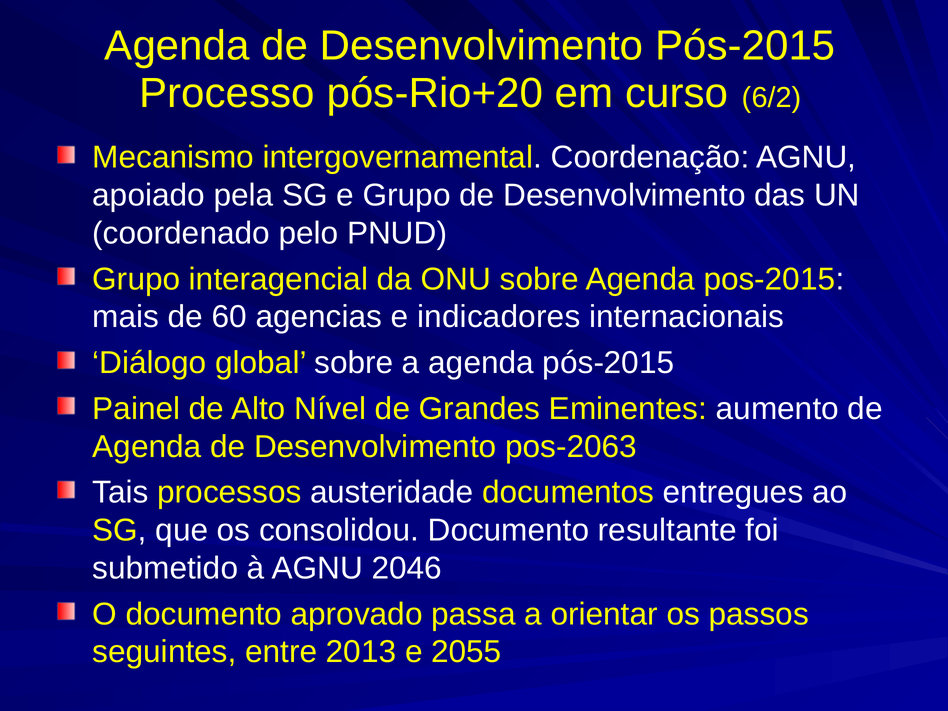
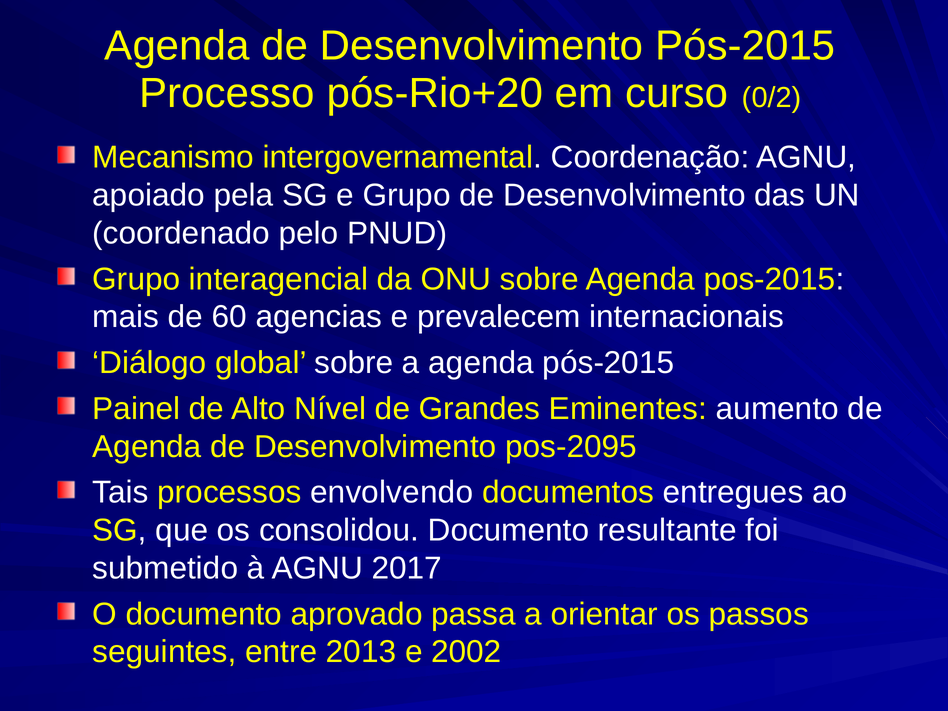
6/2: 6/2 -> 0/2
indicadores: indicadores -> prevalecem
pos-2063: pos-2063 -> pos-2095
austeridade: austeridade -> envolvendo
2046: 2046 -> 2017
2055: 2055 -> 2002
